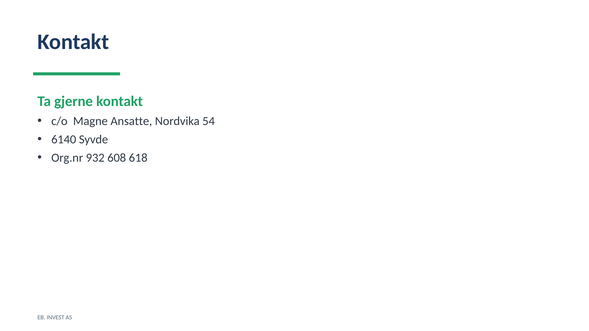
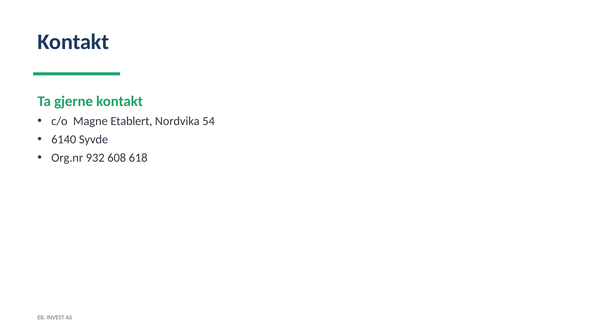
Ansatte: Ansatte -> Etablert
